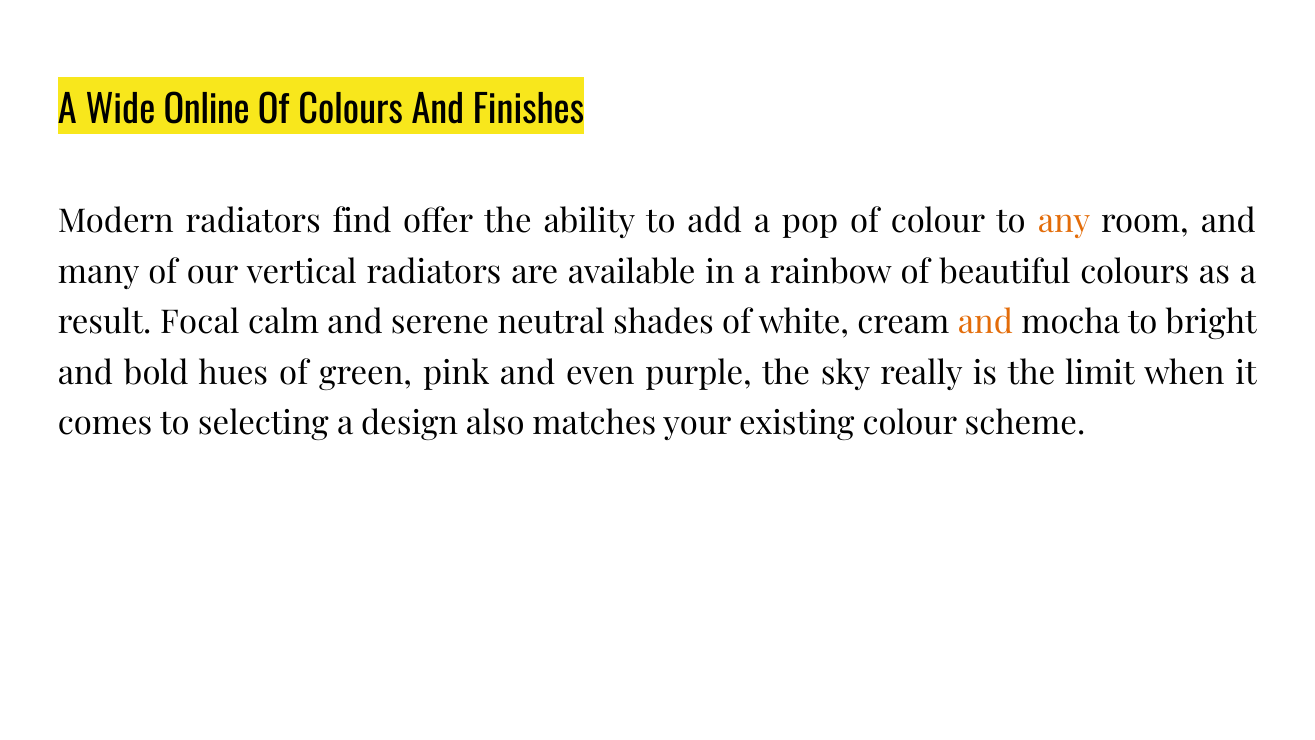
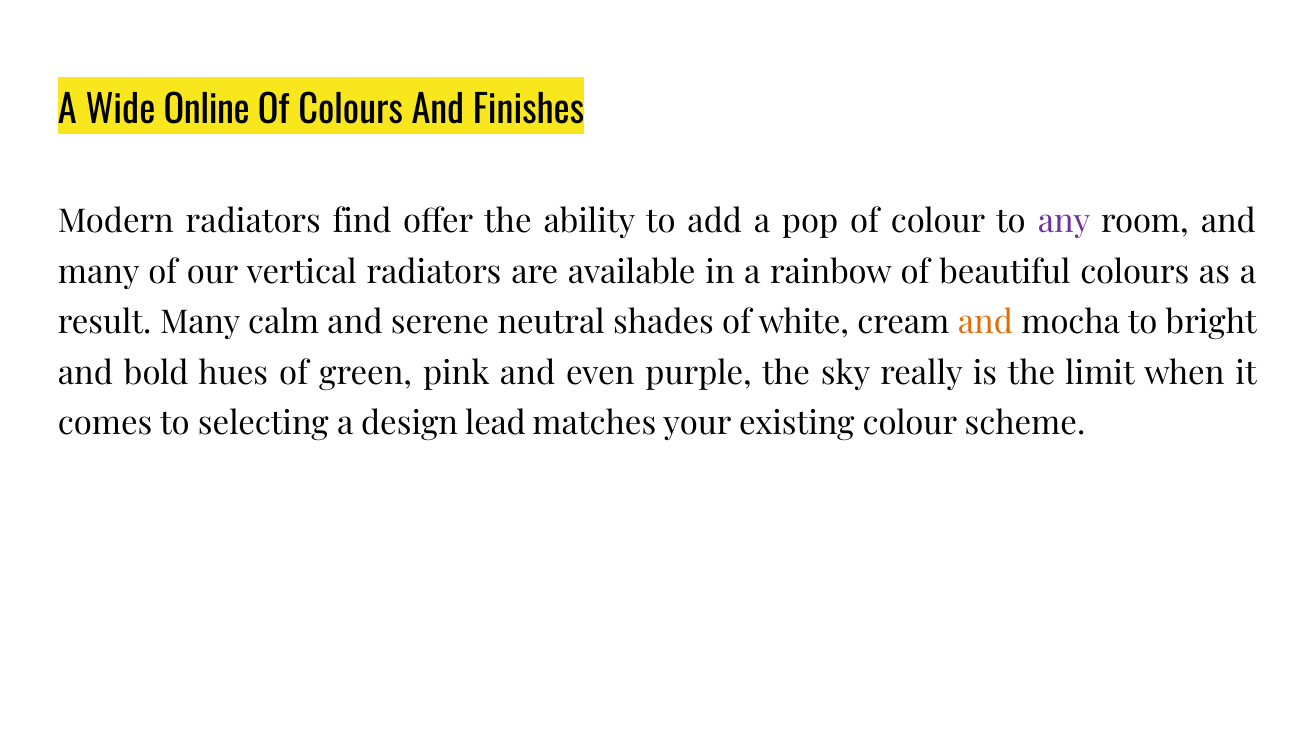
any colour: orange -> purple
result Focal: Focal -> Many
also: also -> lead
